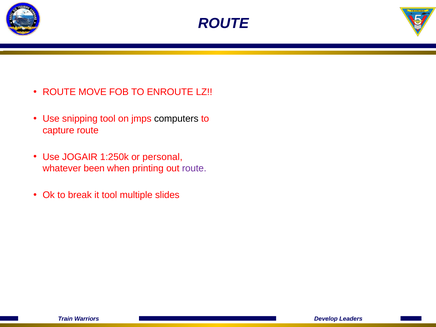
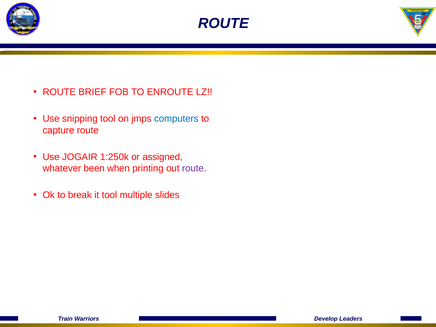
MOVE: MOVE -> BRIEF
computers colour: black -> blue
personal: personal -> assigned
